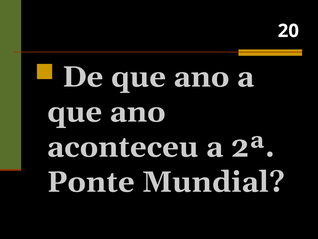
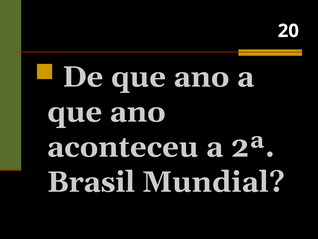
Ponte: Ponte -> Brasil
